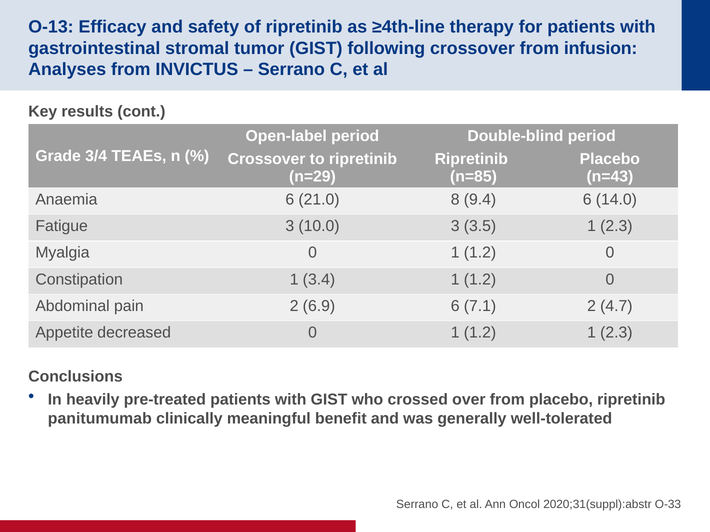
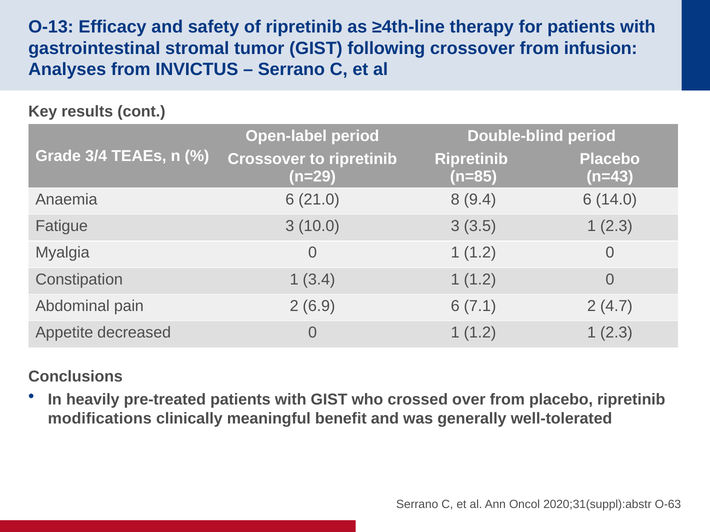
panitumumab: panitumumab -> modifications
O-33: O-33 -> O-63
